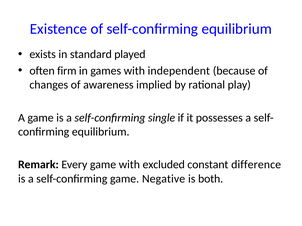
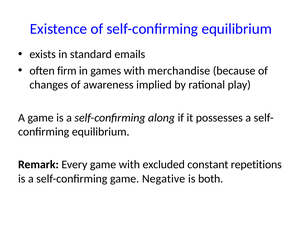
played: played -> emails
independent: independent -> merchandise
single: single -> along
difference: difference -> repetitions
